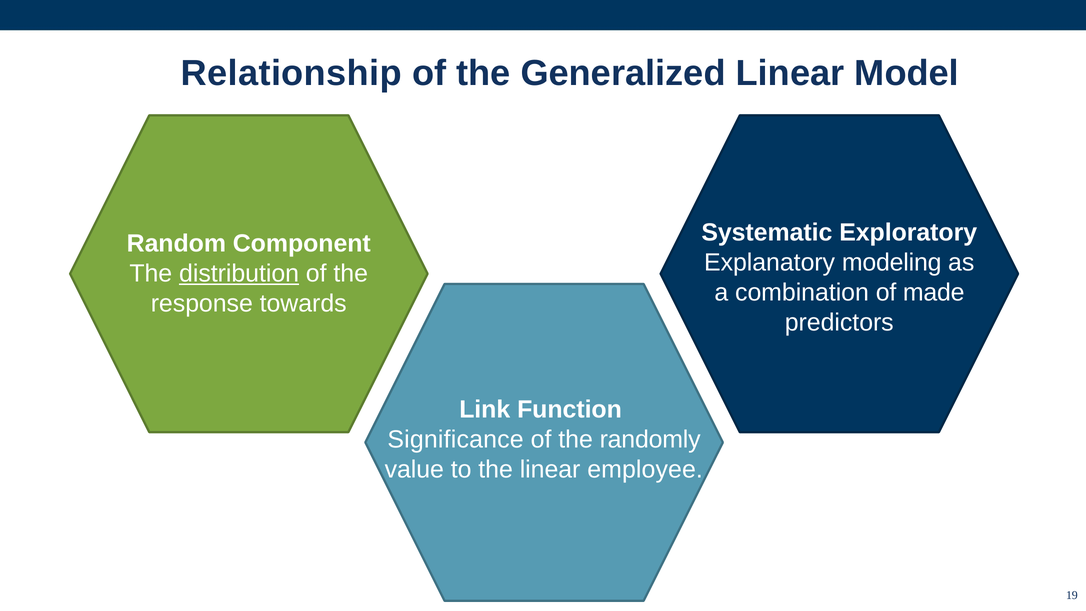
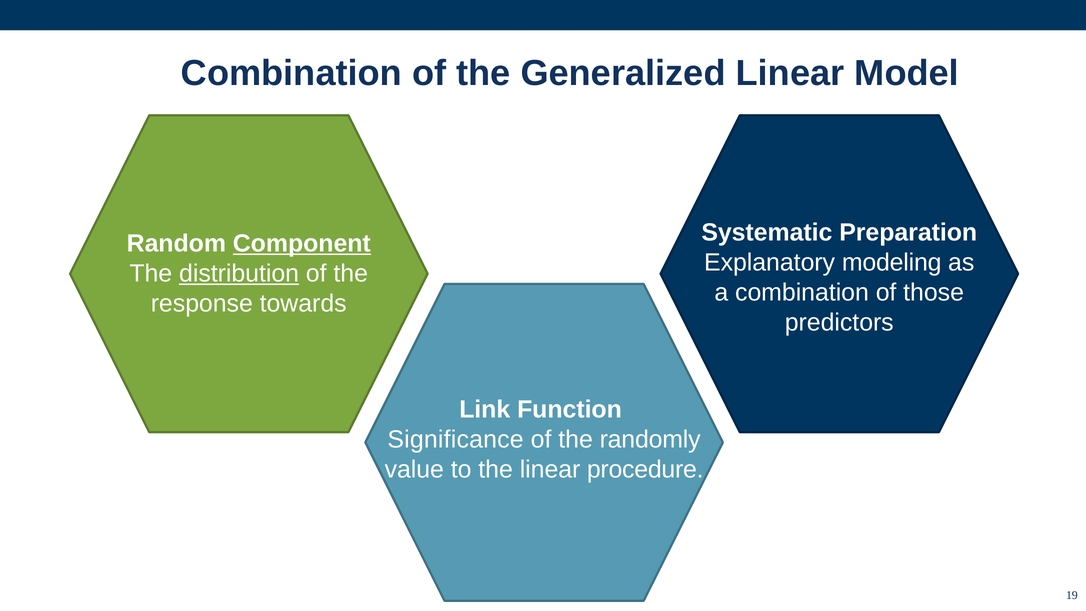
Relationship at (291, 73): Relationship -> Combination
Exploratory: Exploratory -> Preparation
Component underline: none -> present
made: made -> those
employee: employee -> procedure
